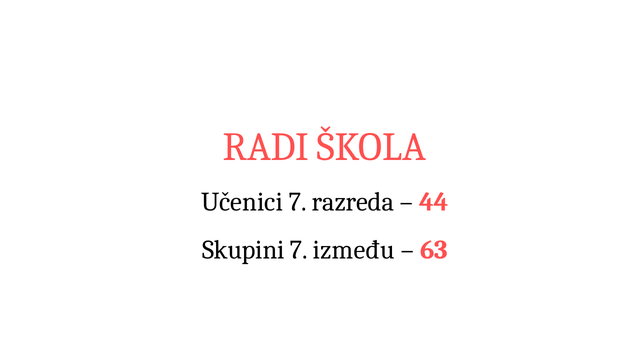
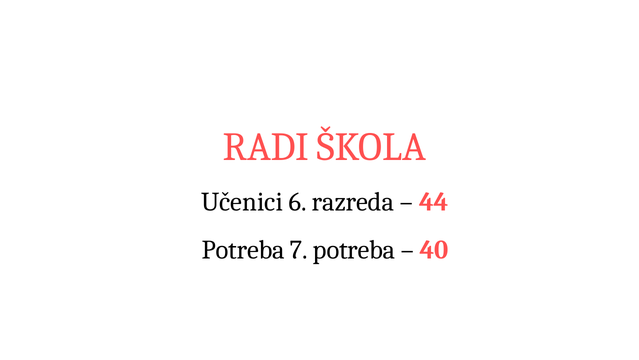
Učenici 7: 7 -> 6
Skupini at (243, 250): Skupini -> Potreba
7 između: između -> potreba
63: 63 -> 40
